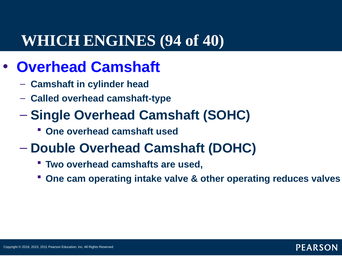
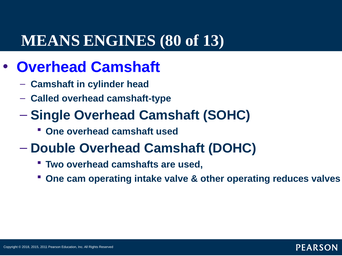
WHICH: WHICH -> MEANS
94: 94 -> 80
40: 40 -> 13
